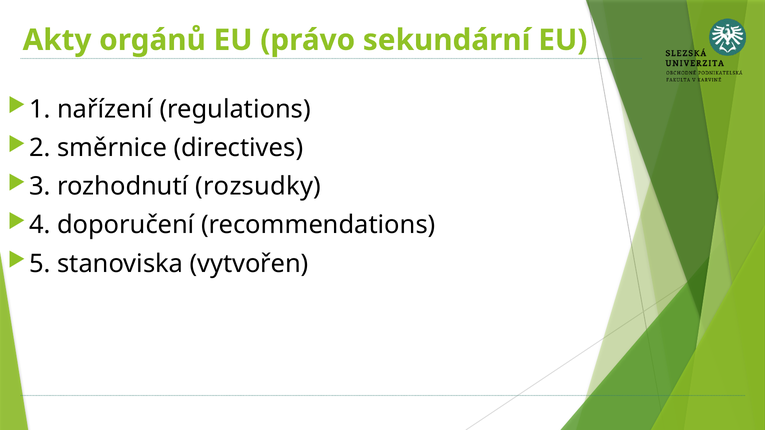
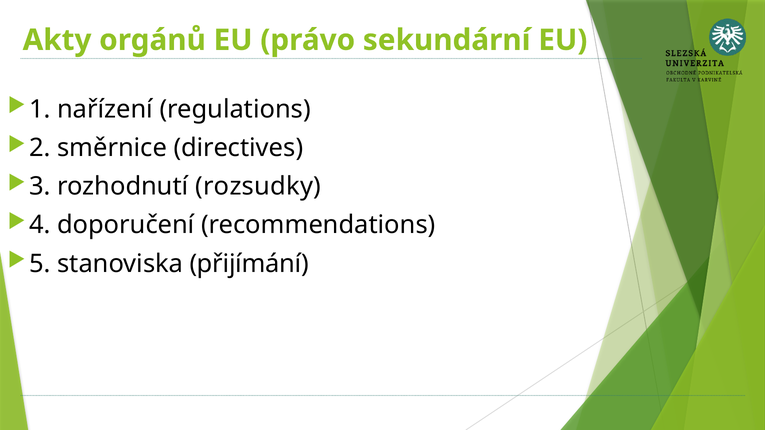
vytvořen: vytvořen -> přijímání
